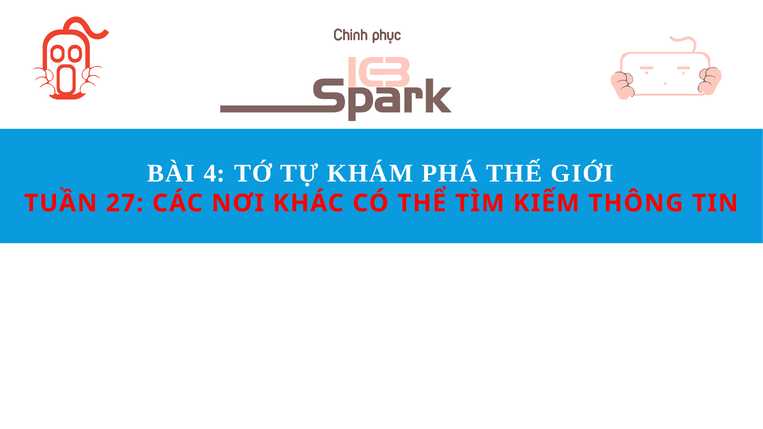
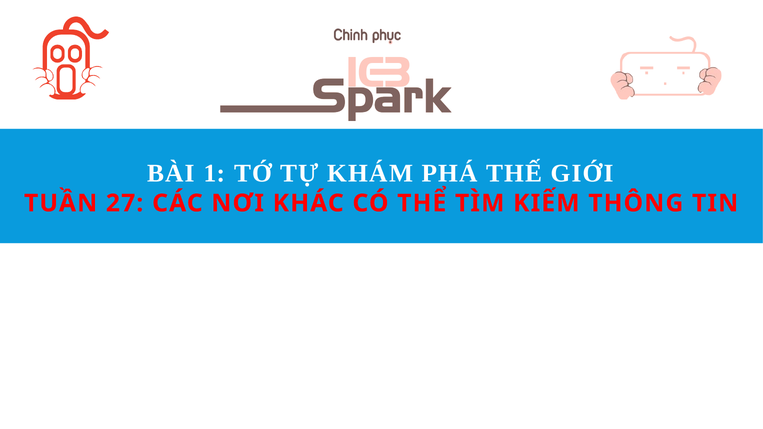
4: 4 -> 1
